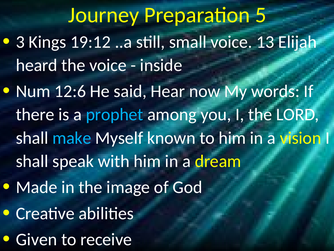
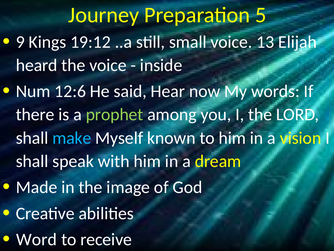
3: 3 -> 9
prophet colour: light blue -> light green
Given: Given -> Word
